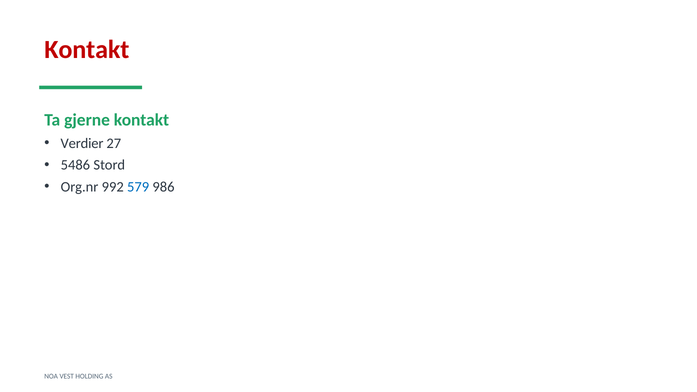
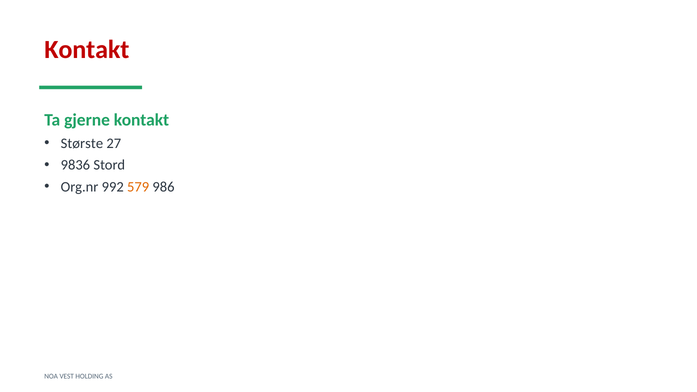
Verdier: Verdier -> Største
5486: 5486 -> 9836
579 colour: blue -> orange
